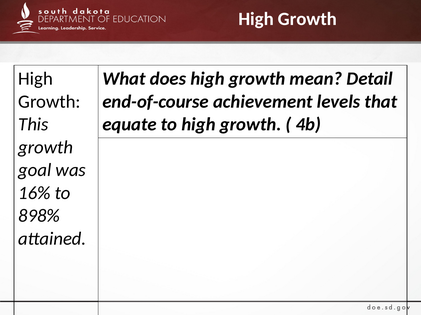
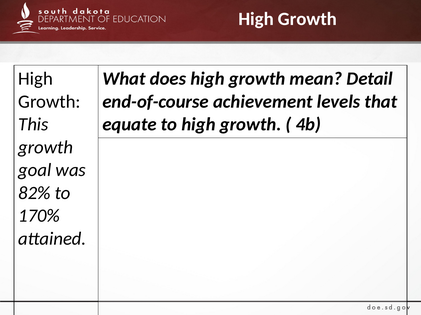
16%: 16% -> 82%
898%: 898% -> 170%
